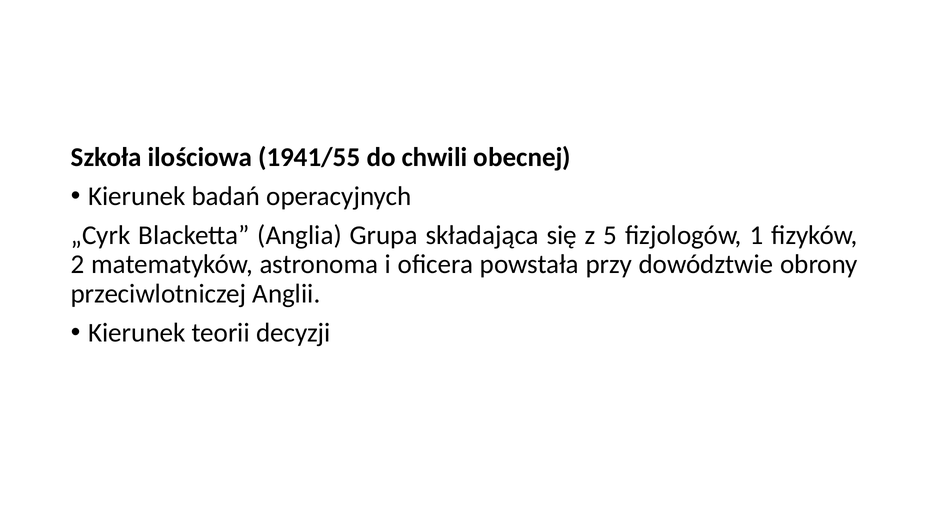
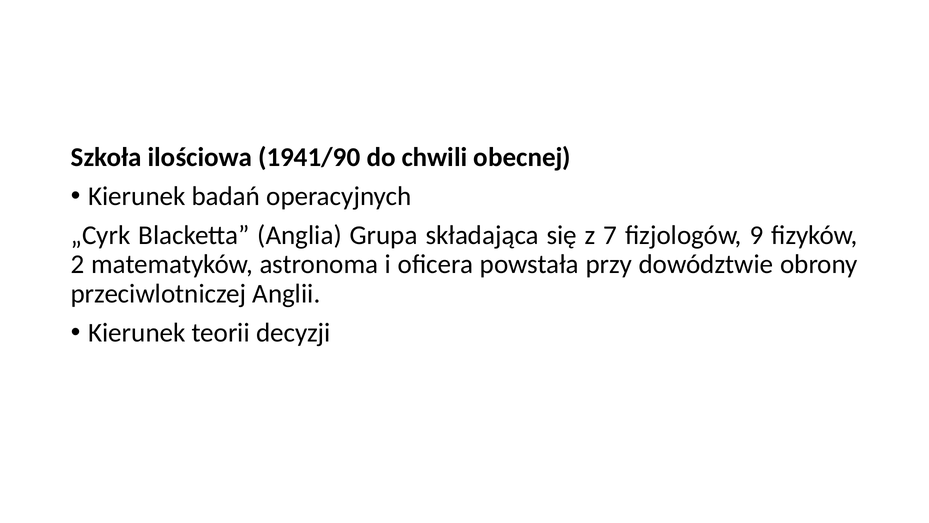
1941/55: 1941/55 -> 1941/90
5: 5 -> 7
1: 1 -> 9
